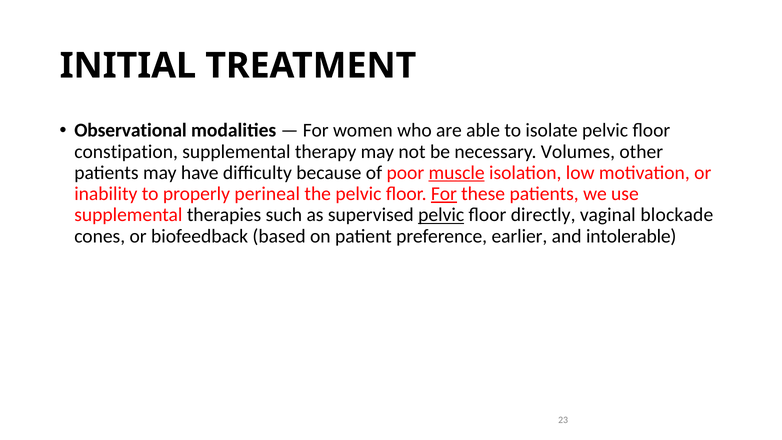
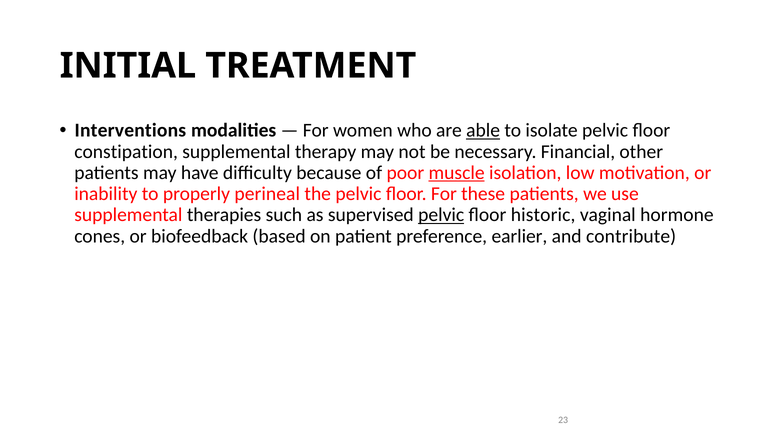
Observational: Observational -> Interventions
able underline: none -> present
Volumes: Volumes -> Financial
For at (444, 194) underline: present -> none
directly: directly -> historic
blockade: blockade -> hormone
intolerable: intolerable -> contribute
